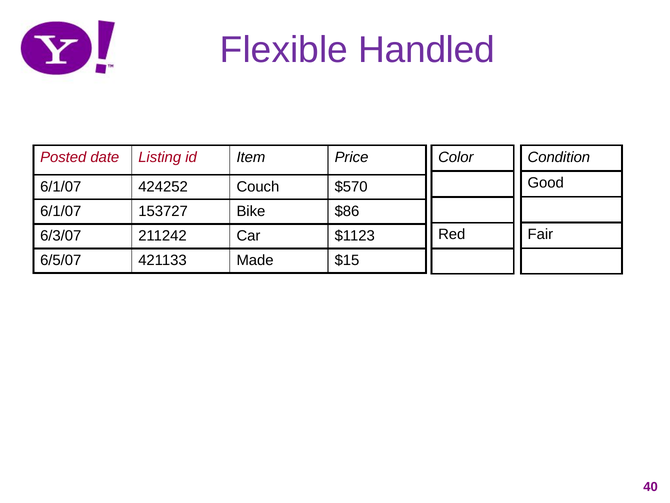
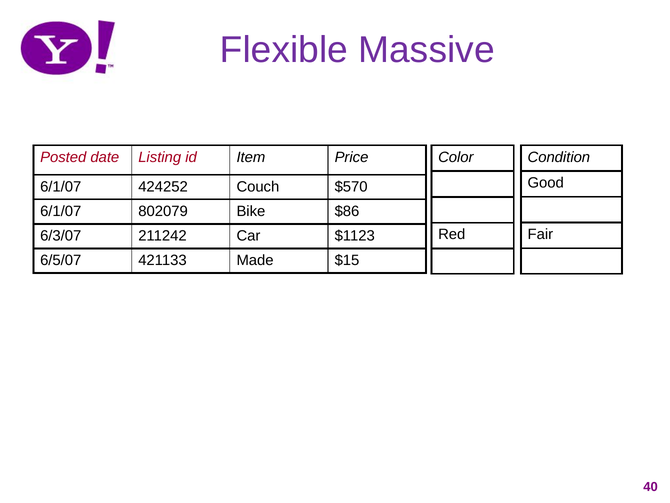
Handled: Handled -> Massive
153727: 153727 -> 802079
